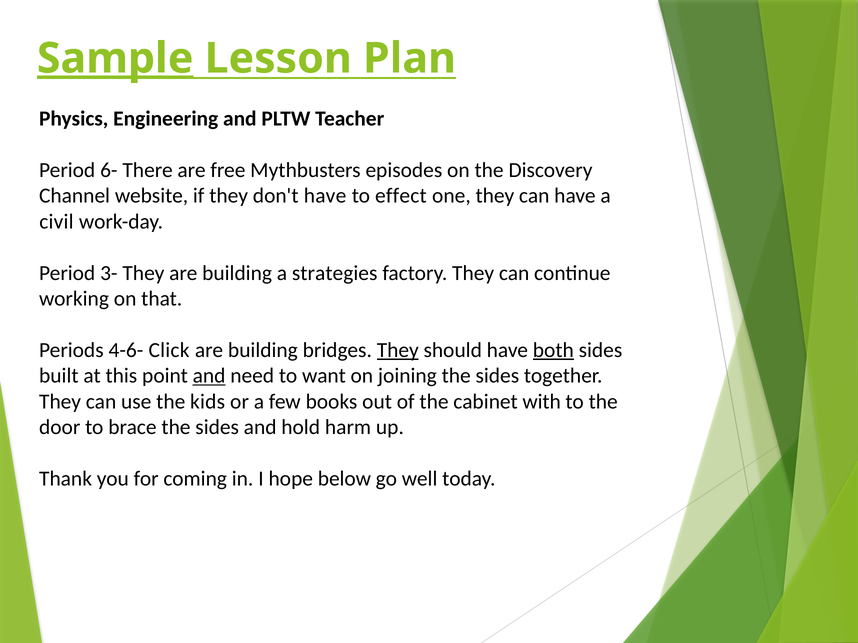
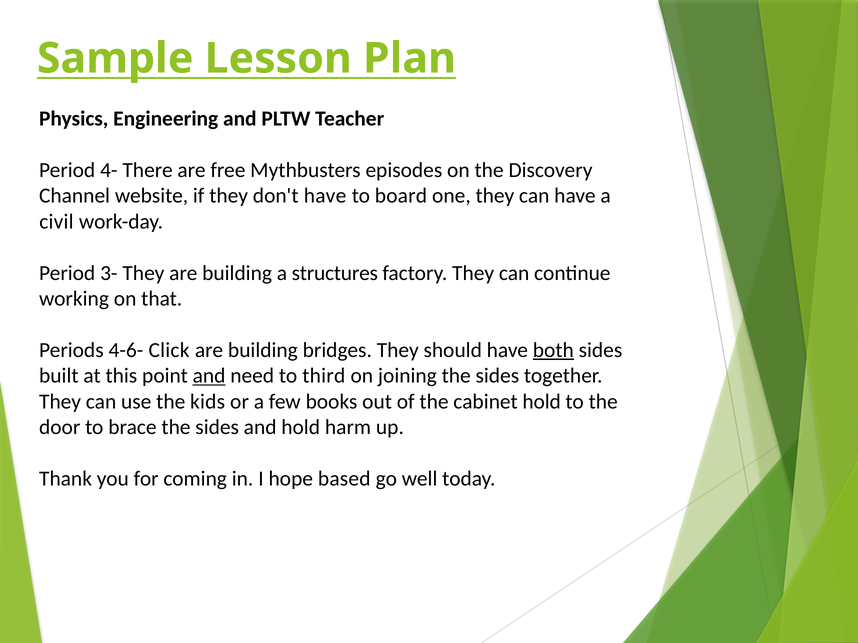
Sample underline: present -> none
6-: 6- -> 4-
effect: effect -> board
strategies: strategies -> structures
They at (398, 350) underline: present -> none
want: want -> third
cabinet with: with -> hold
below: below -> based
